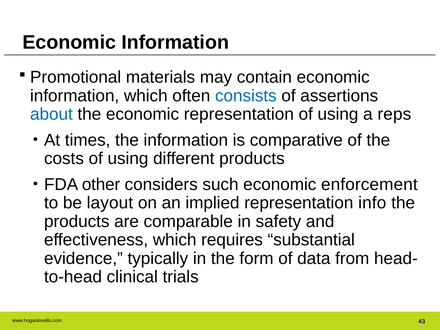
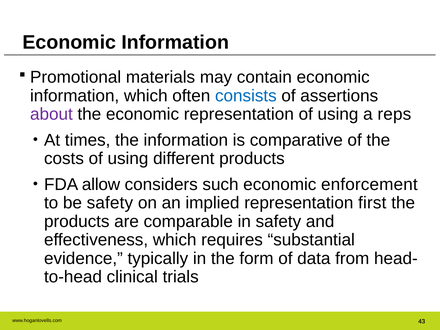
about colour: blue -> purple
other: other -> allow
be layout: layout -> safety
info: info -> first
